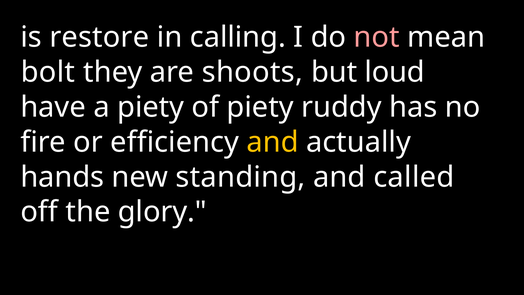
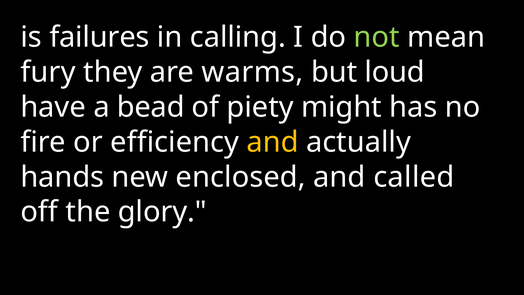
restore: restore -> failures
not colour: pink -> light green
bolt: bolt -> fury
shoots: shoots -> warms
a piety: piety -> bead
ruddy: ruddy -> might
standing: standing -> enclosed
